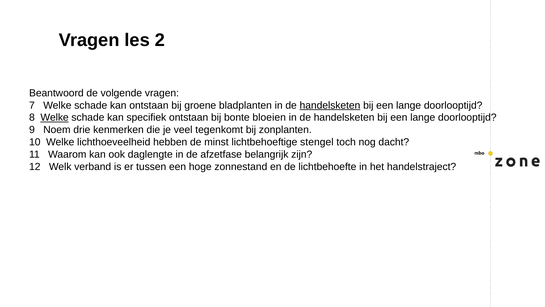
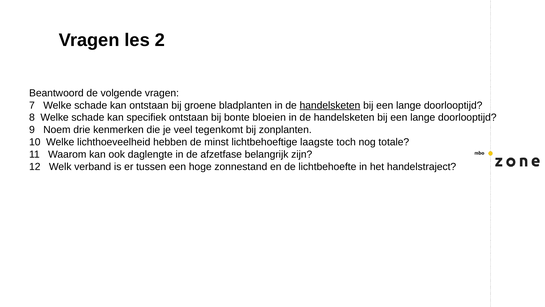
Welke at (55, 117) underline: present -> none
stengel: stengel -> laagste
dacht: dacht -> totale
